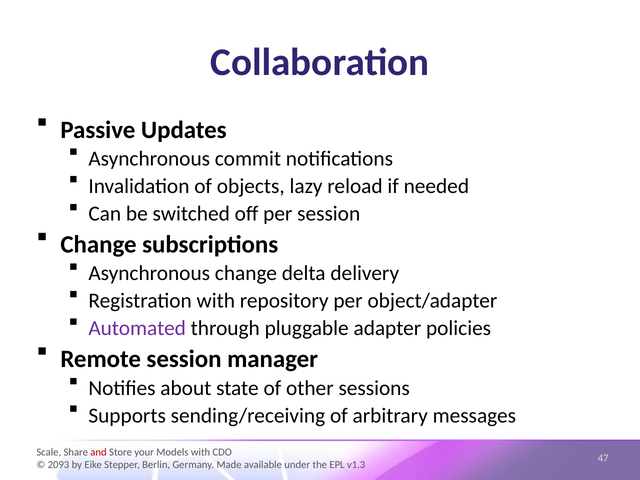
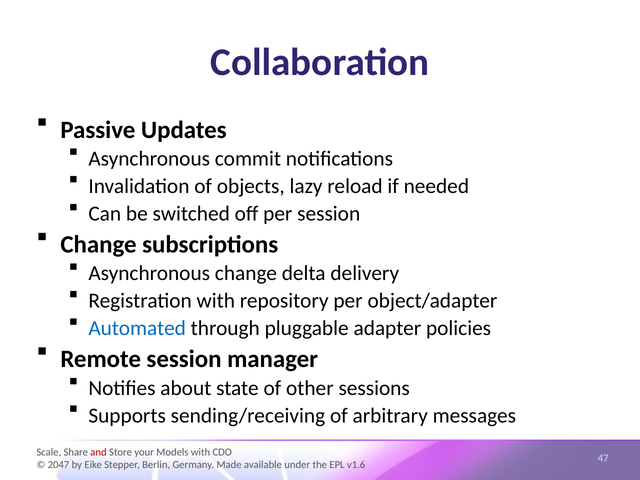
Automated colour: purple -> blue
2093: 2093 -> 2047
v1.3: v1.3 -> v1.6
